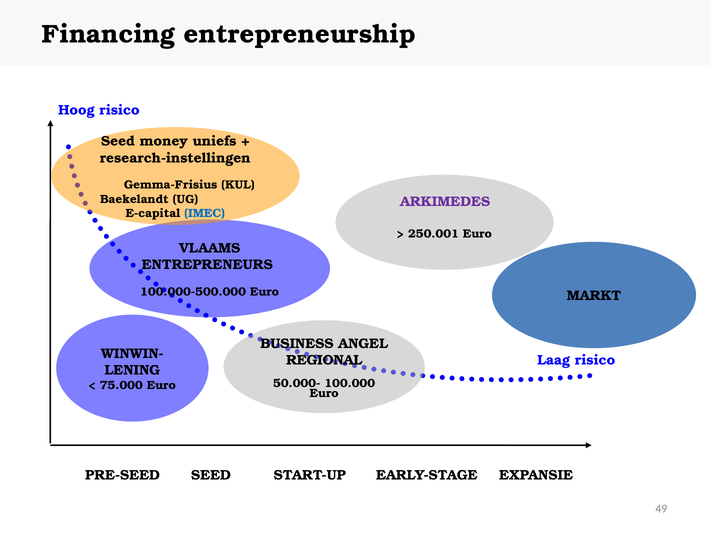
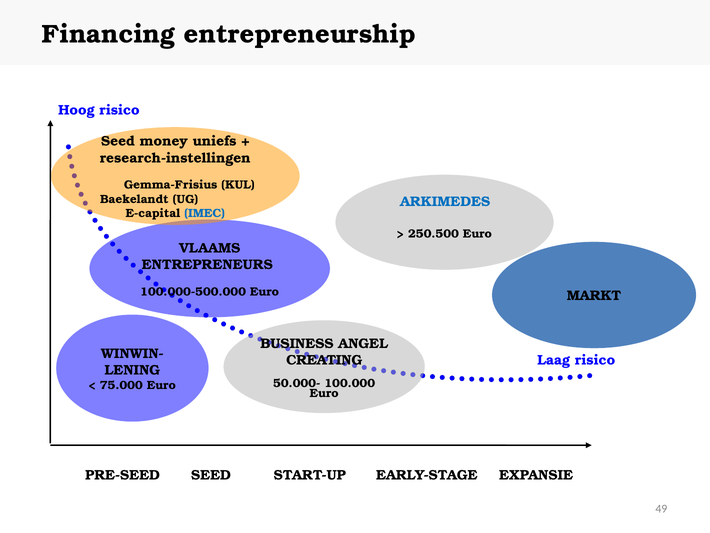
ARKIMEDES colour: purple -> blue
250.001: 250.001 -> 250.500
REGIONAL: REGIONAL -> CREATING
